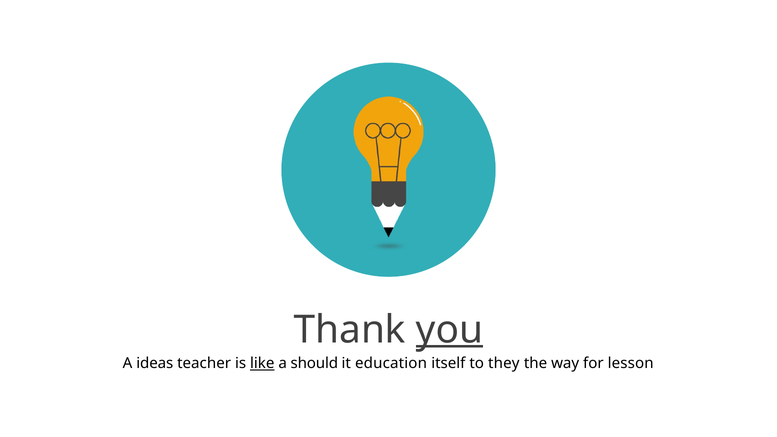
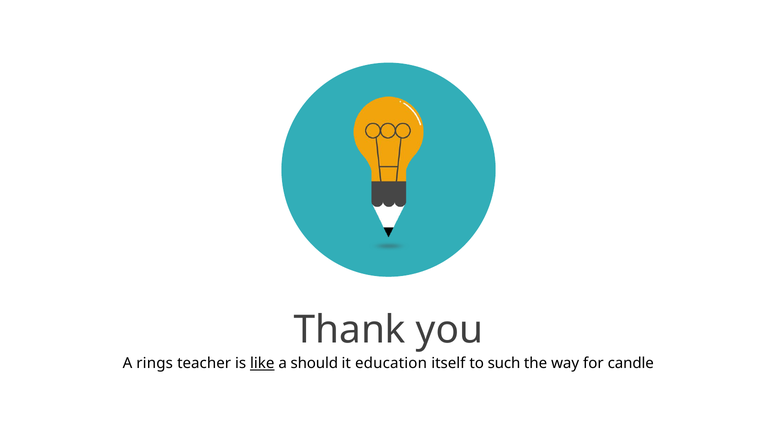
you underline: present -> none
ideas: ideas -> rings
they: they -> such
lesson: lesson -> candle
